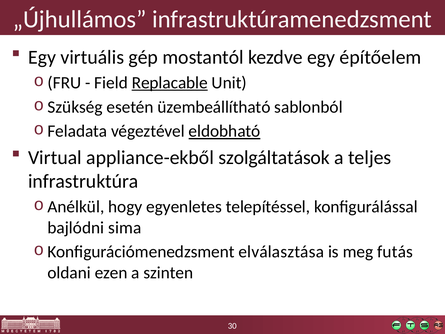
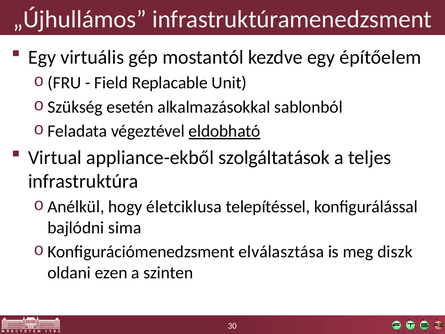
Replacable underline: present -> none
üzembeállítható: üzembeállítható -> alkalmazásokkal
egyenletes: egyenletes -> életciklusa
futás: futás -> diszk
